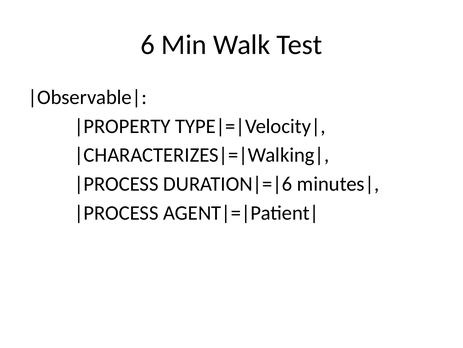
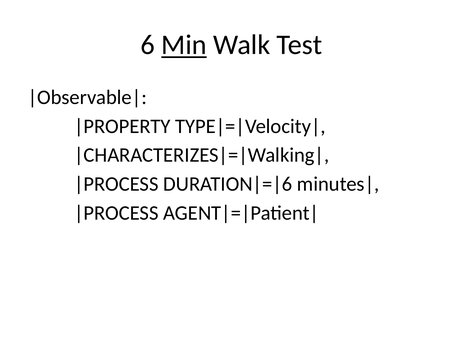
Min underline: none -> present
